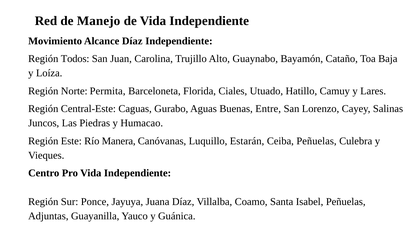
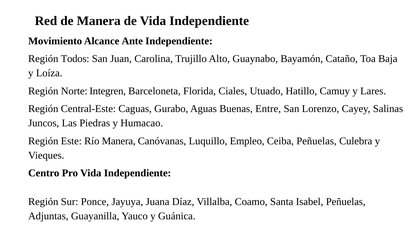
de Manejo: Manejo -> Manera
Alcance Díaz: Díaz -> Ante
Permita: Permita -> Integren
Estarán: Estarán -> Empleo
